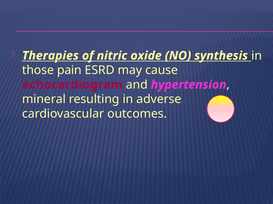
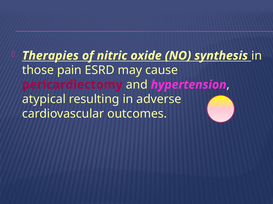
echocardiogram: echocardiogram -> pericardiectomy
mineral: mineral -> atypical
